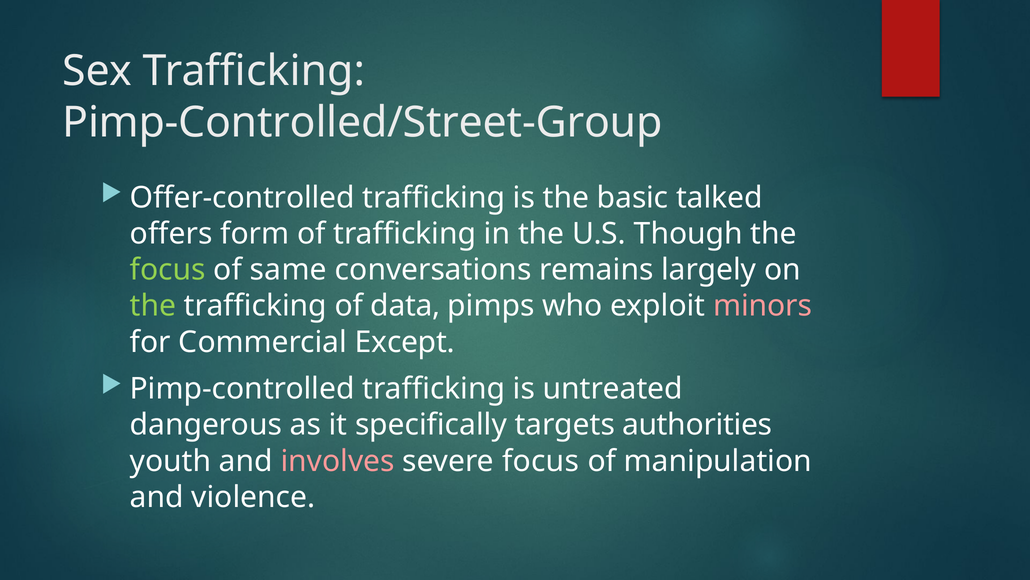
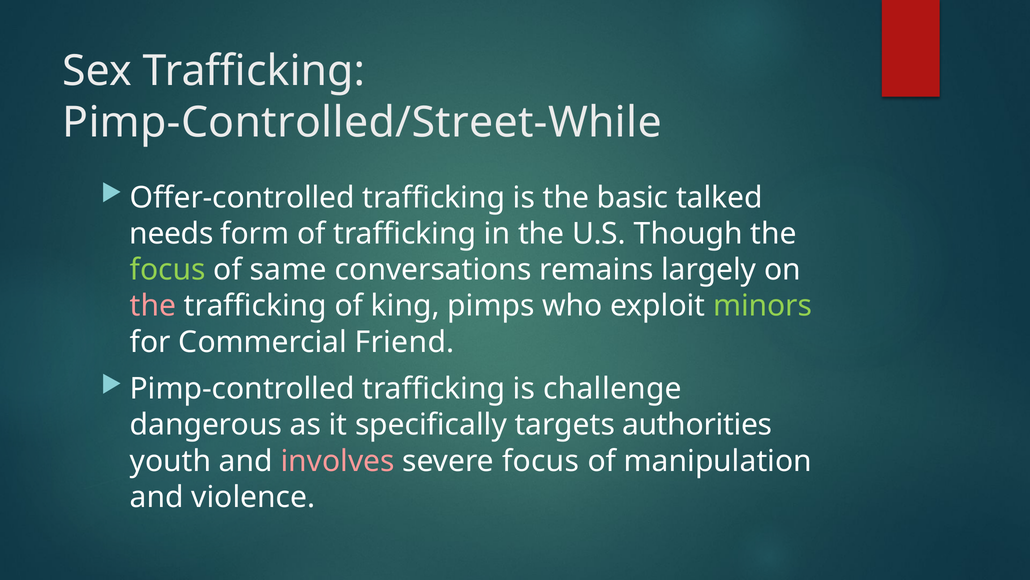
Pimp-Controlled/Street-Group: Pimp-Controlled/Street-Group -> Pimp-Controlled/Street-While
offers: offers -> needs
the at (153, 306) colour: light green -> pink
data: data -> king
minors colour: pink -> light green
Except: Except -> Friend
untreated: untreated -> challenge
